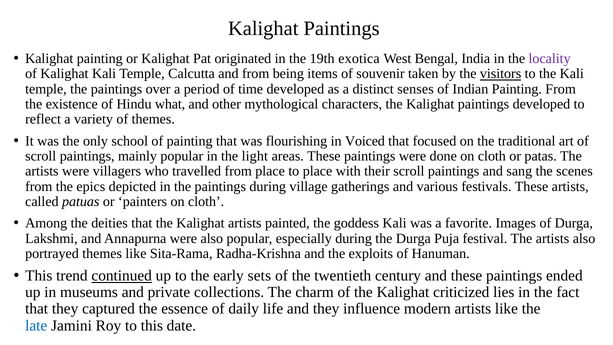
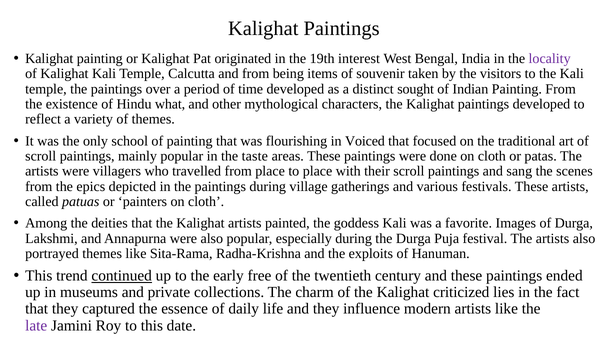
exotica: exotica -> interest
visitors underline: present -> none
senses: senses -> sought
light: light -> taste
sets: sets -> free
late colour: blue -> purple
